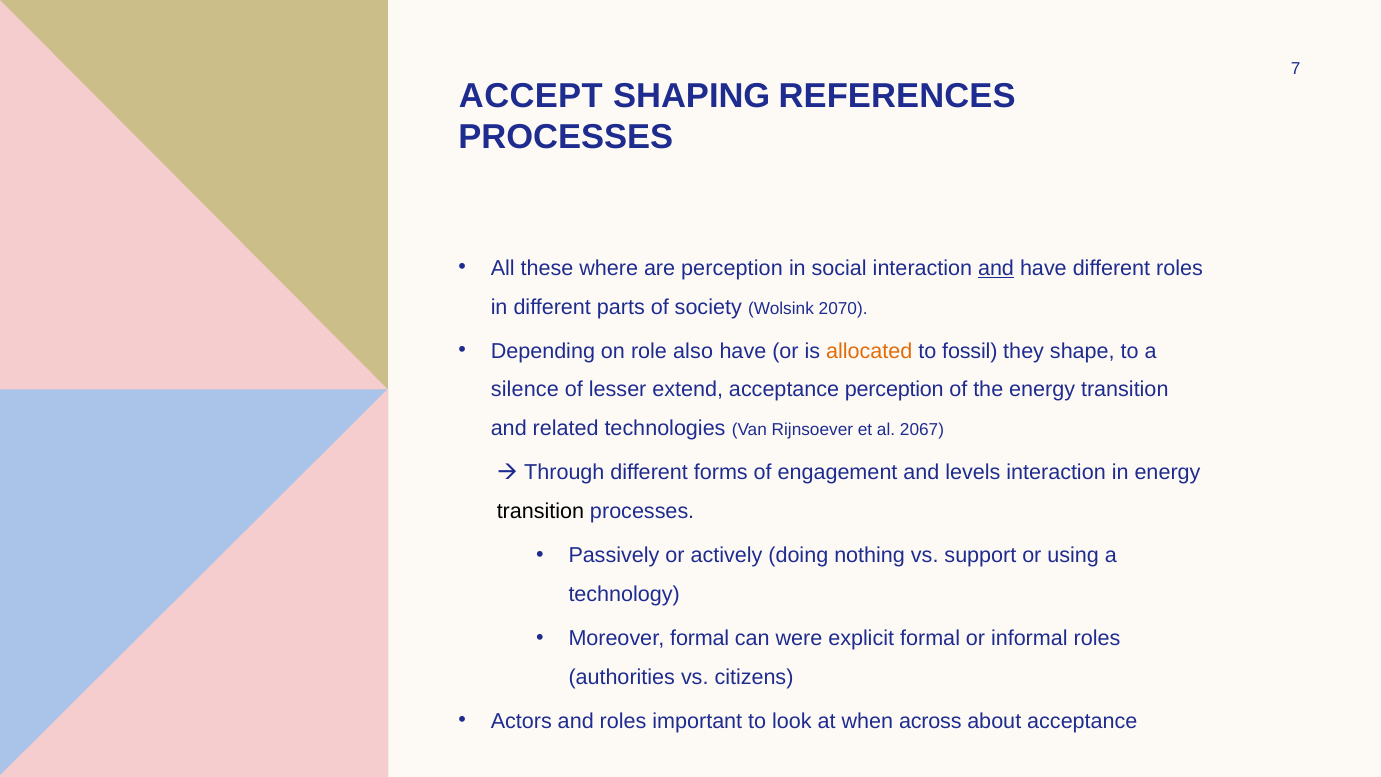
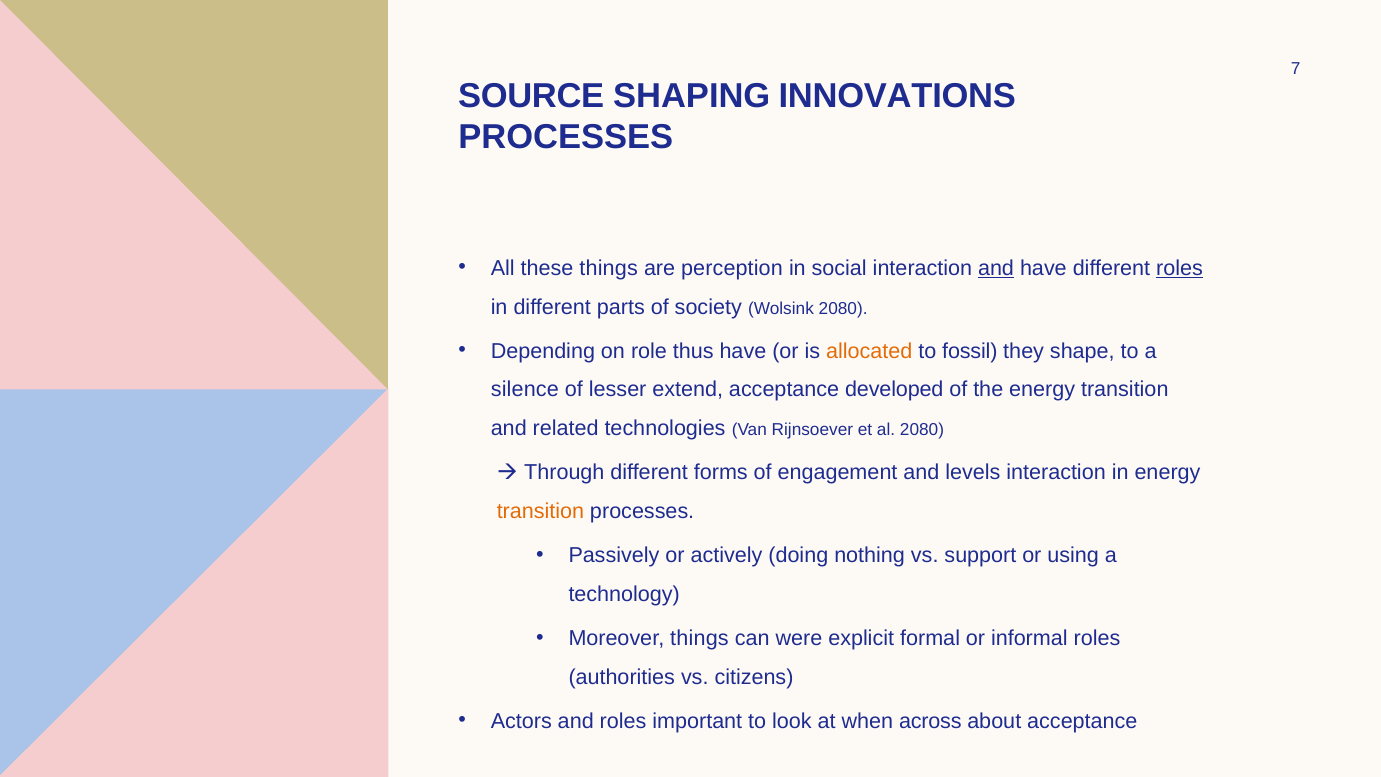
ACCEPT: ACCEPT -> SOURCE
REFERENCES: REFERENCES -> INNOVATIONS
these where: where -> things
roles at (1180, 268) underline: none -> present
Wolsink 2070: 2070 -> 2080
also: also -> thus
acceptance perception: perception -> developed
al 2067: 2067 -> 2080
transition at (540, 511) colour: black -> orange
Moreover formal: formal -> things
